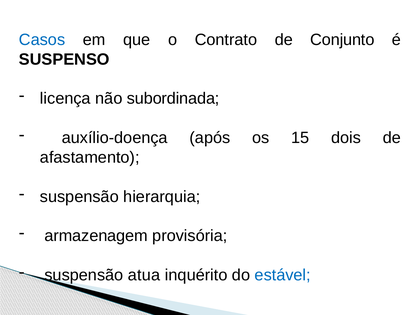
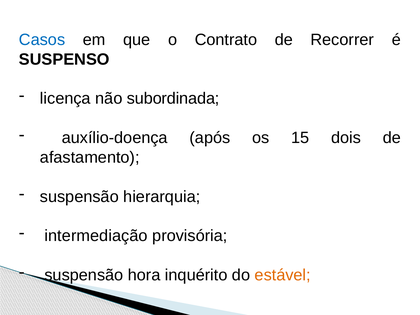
Conjunto: Conjunto -> Recorrer
armazenagem: armazenagem -> intermediação
atua: atua -> hora
estável colour: blue -> orange
